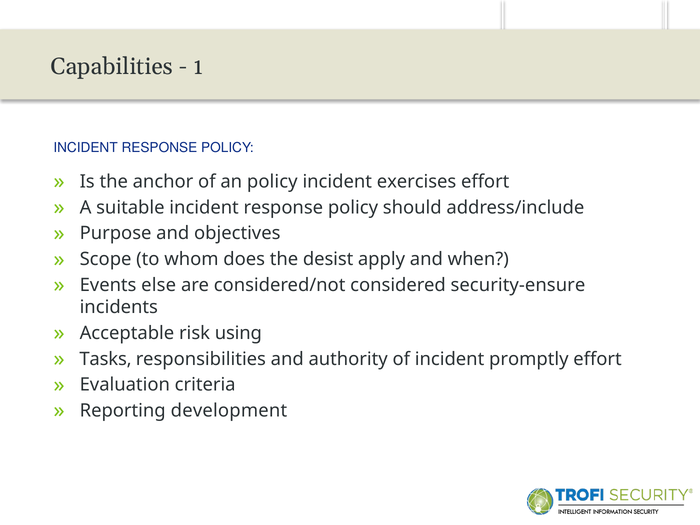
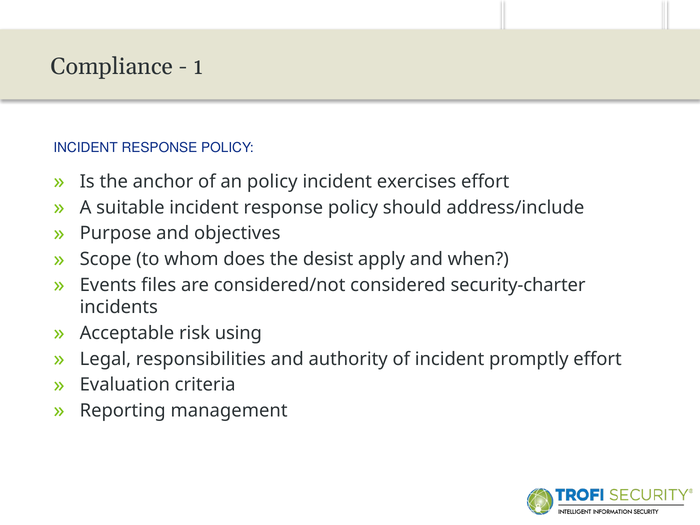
Capabilities: Capabilities -> Compliance
else: else -> files
security-ensure: security-ensure -> security-charter
Tasks: Tasks -> Legal
development: development -> management
